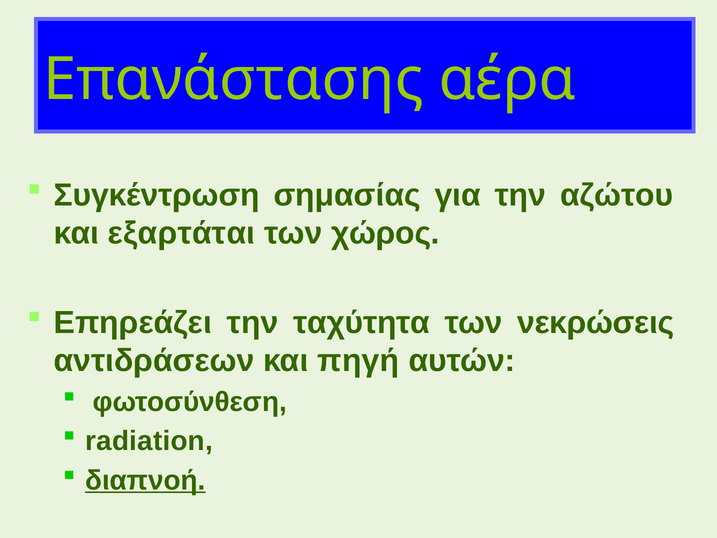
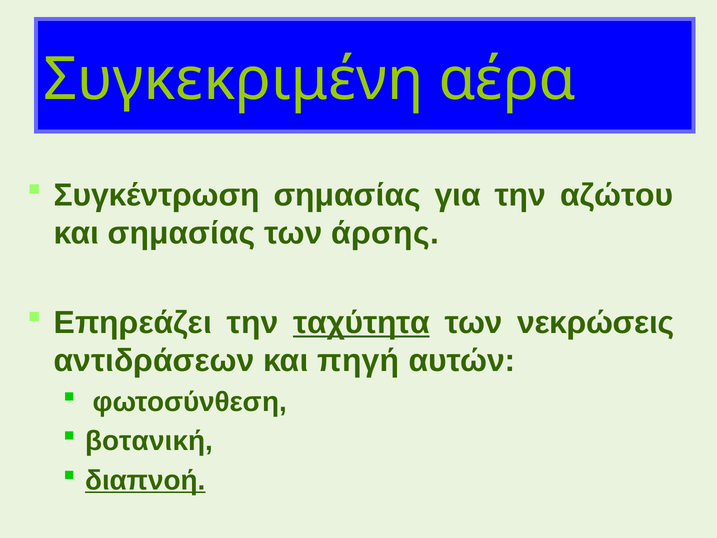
Επανάστασης: Επανάστασης -> Συγκεκριμένη
και εξαρτάται: εξαρτάται -> σημασίας
χώρος: χώρος -> άρσης
ταχύτητα underline: none -> present
radiation: radiation -> βοτανική
